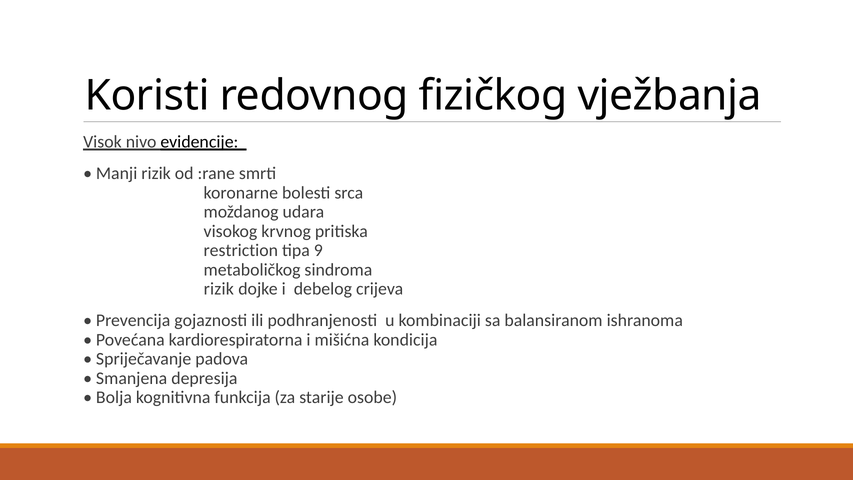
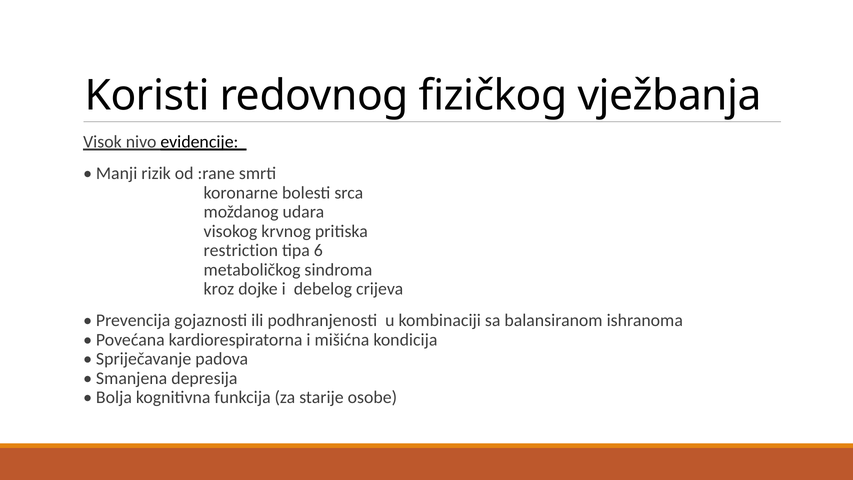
9: 9 -> 6
rizik at (219, 289): rizik -> kroz
